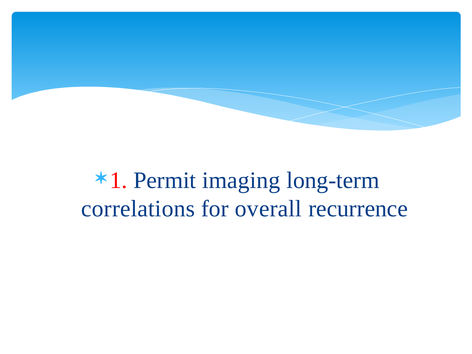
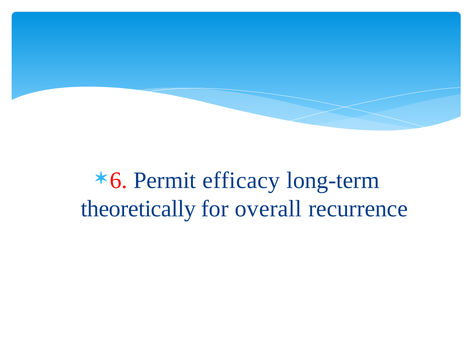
1: 1 -> 6
imaging: imaging -> efficacy
correlations: correlations -> theoretically
